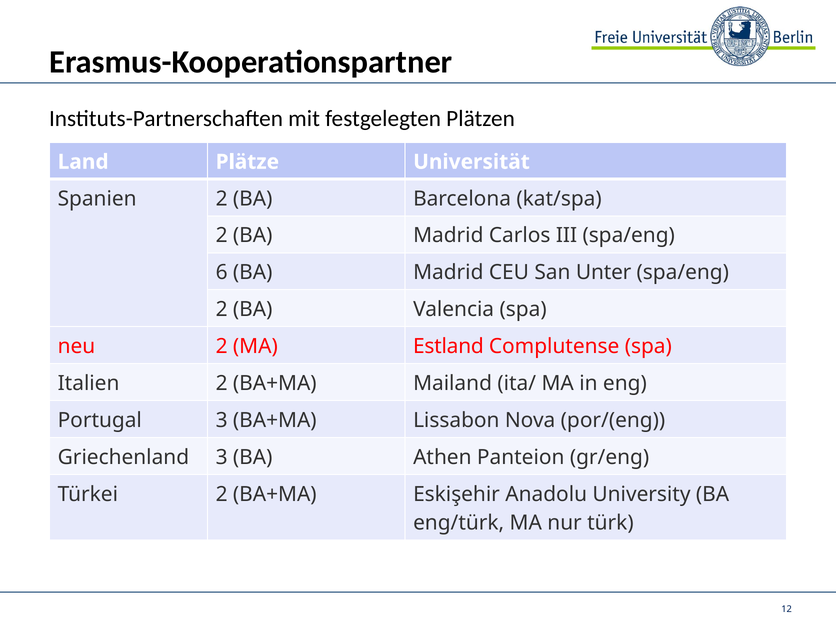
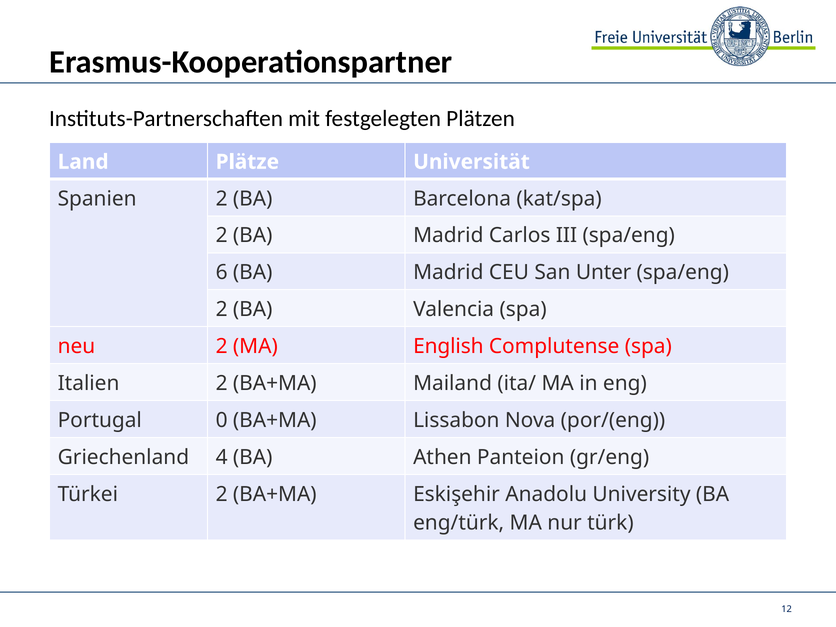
Estland: Estland -> English
Portugal 3: 3 -> 0
Griechenland 3: 3 -> 4
